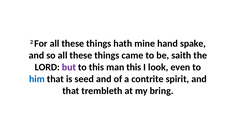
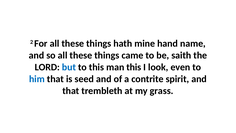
spake: spake -> name
but colour: purple -> blue
bring: bring -> grass
